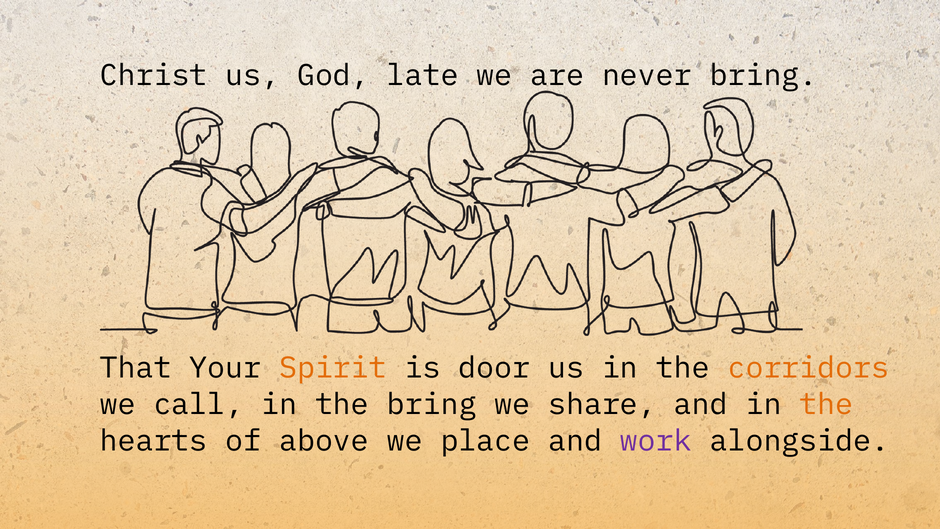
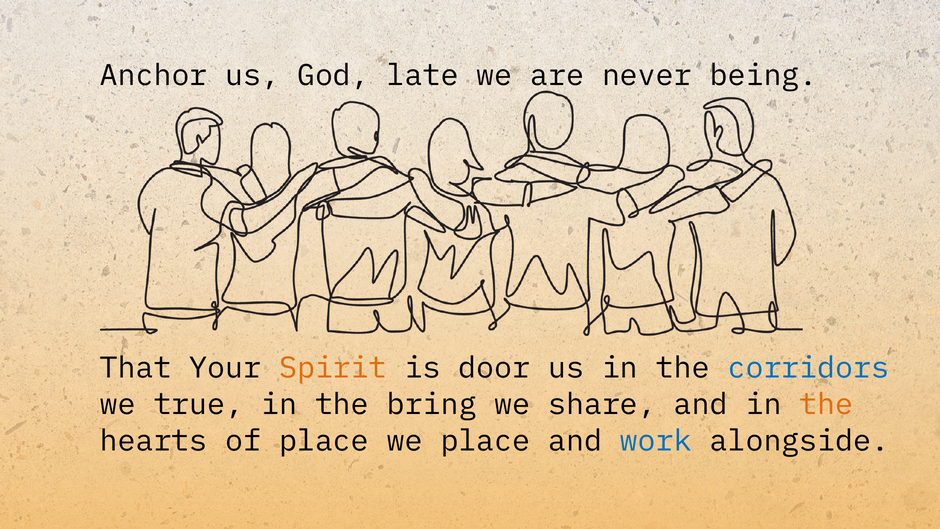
Christ: Christ -> Anchor
never bring: bring -> being
corridors colour: orange -> blue
call: call -> true
of above: above -> place
work colour: purple -> blue
